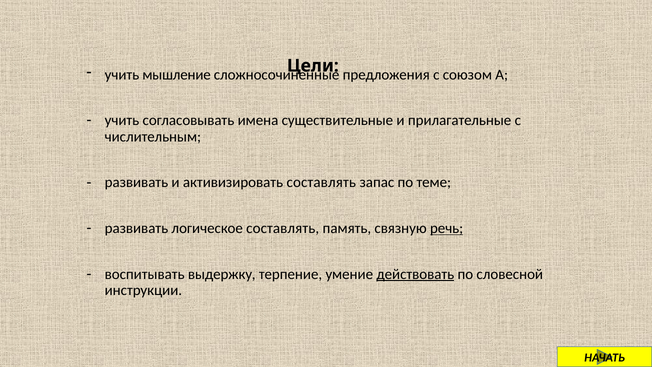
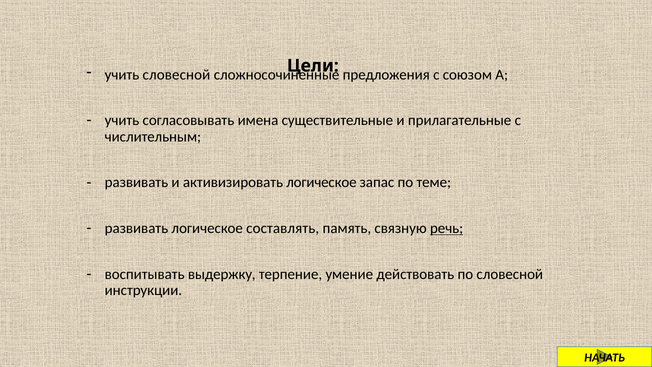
учить мышление: мышление -> словесной
активизировать составлять: составлять -> логическое
действовать underline: present -> none
